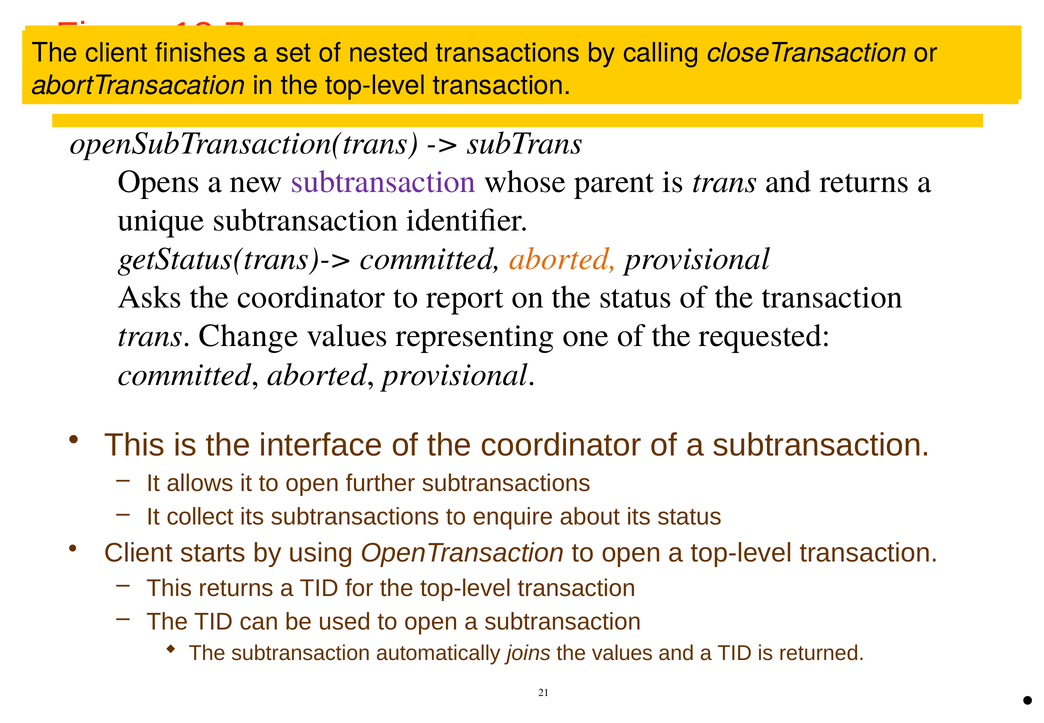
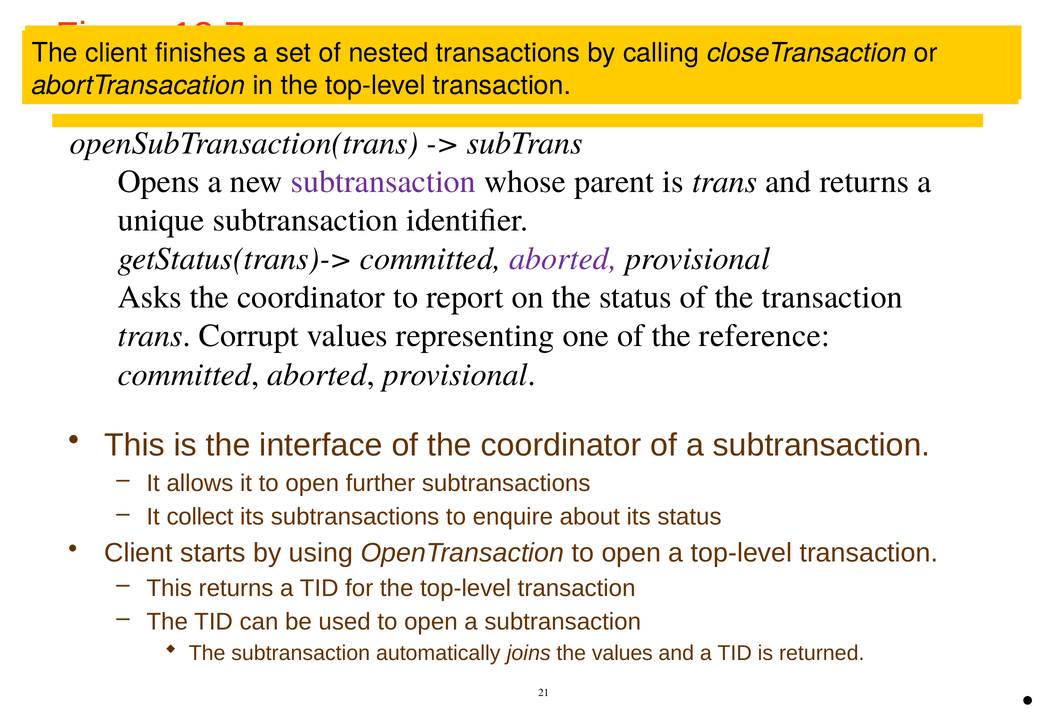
aborted at (563, 259) colour: orange -> purple
Change: Change -> Corrupt
requested: requested -> reference
